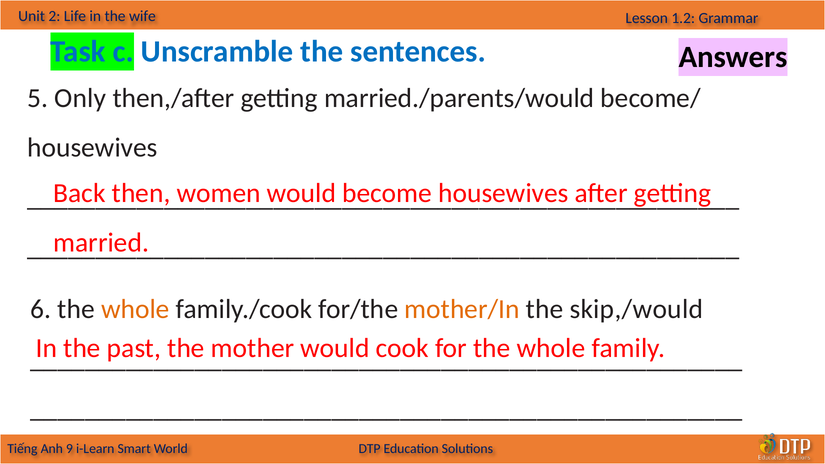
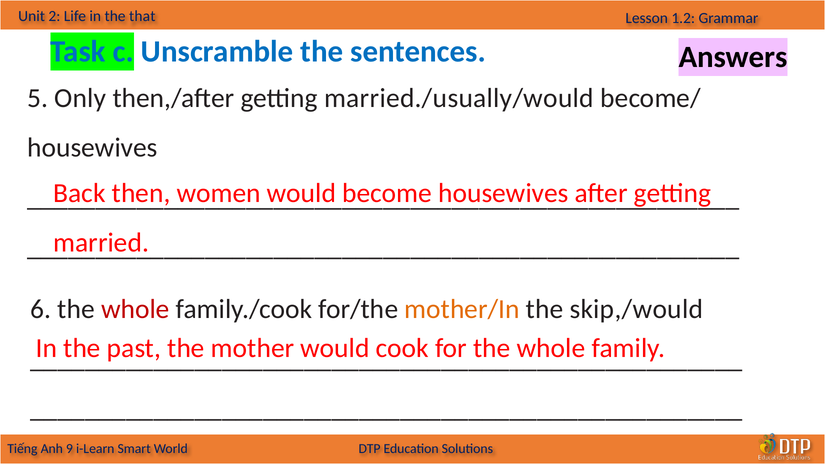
wife: wife -> that
married./parents/would: married./parents/would -> married./usually/would
whole at (135, 309) colour: orange -> red
